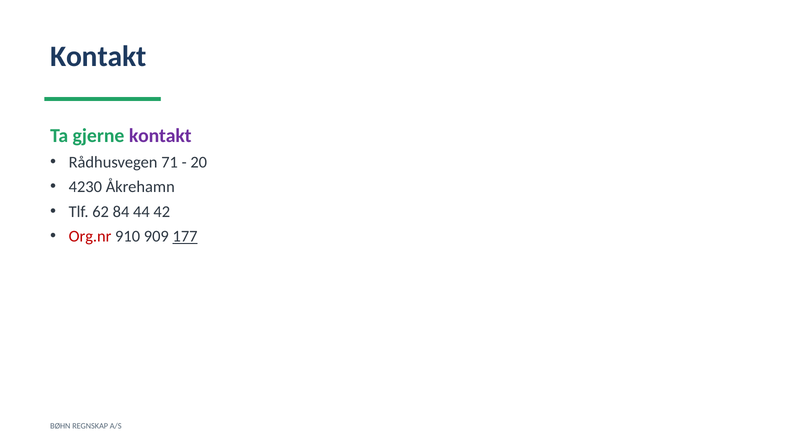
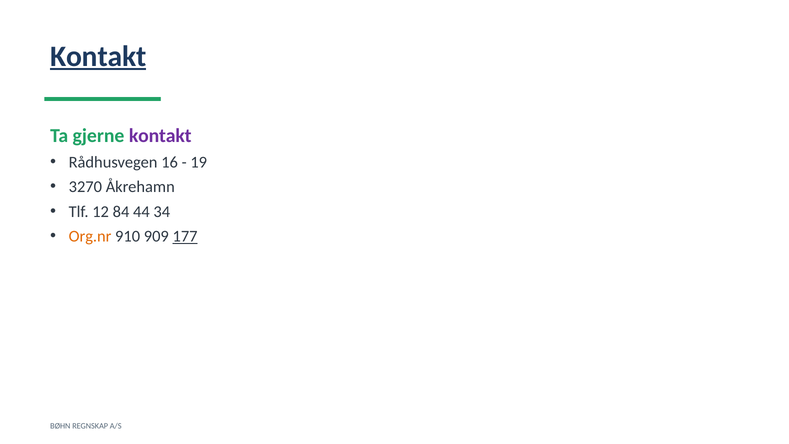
Kontakt at (98, 56) underline: none -> present
71: 71 -> 16
20: 20 -> 19
4230: 4230 -> 3270
62: 62 -> 12
42: 42 -> 34
Org.nr colour: red -> orange
